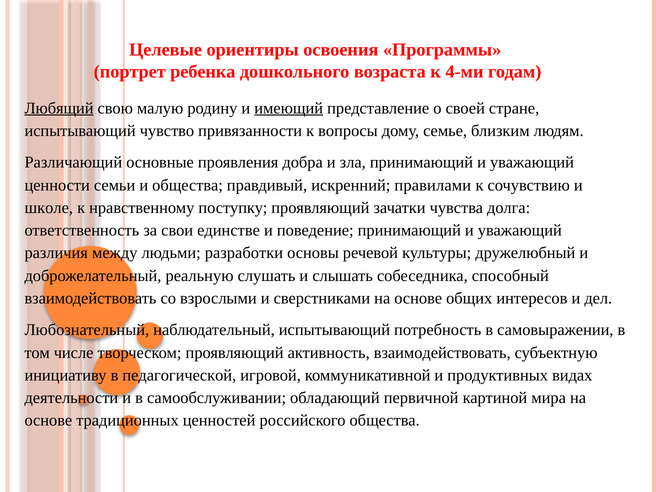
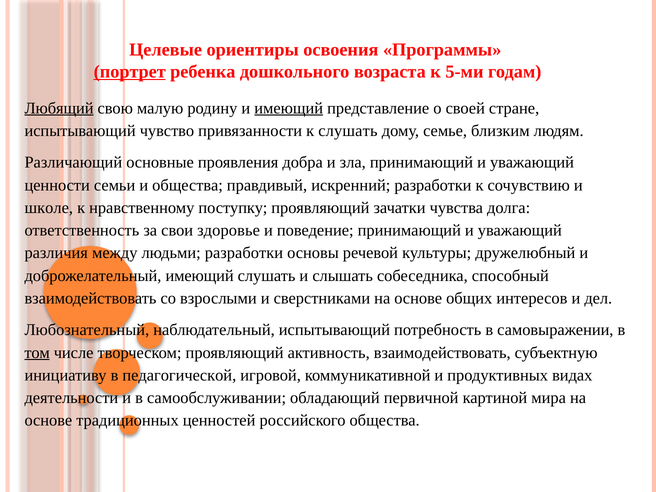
портрет underline: none -> present
4-ми: 4-ми -> 5-ми
к вопросы: вопросы -> слушать
искренний правилами: правилами -> разработки
единстве: единстве -> здоровье
доброжелательный реальную: реальную -> имеющий
том underline: none -> present
